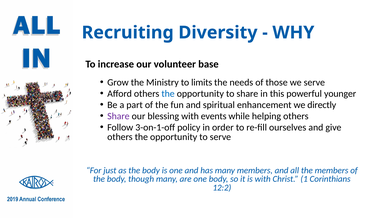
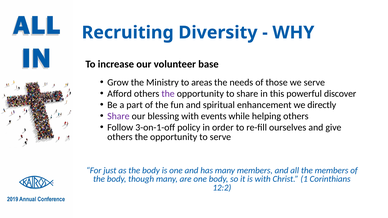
limits: limits -> areas
the at (168, 94) colour: blue -> purple
younger: younger -> discover
